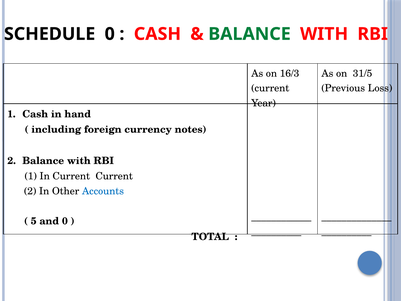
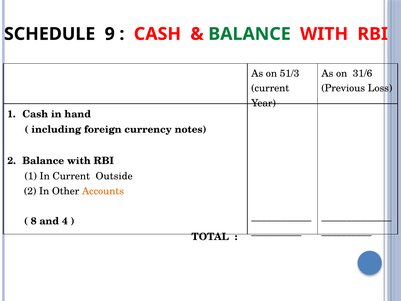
SCHEDULE 0: 0 -> 9
16/3: 16/3 -> 51/3
31/5: 31/5 -> 31/6
Current Current: Current -> Outside
Accounts colour: blue -> orange
5: 5 -> 8
and 0: 0 -> 4
